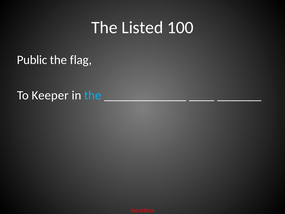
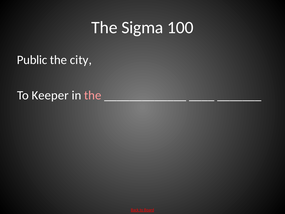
Listed: Listed -> Sigma
flag: flag -> city
the at (93, 95) colour: light blue -> pink
